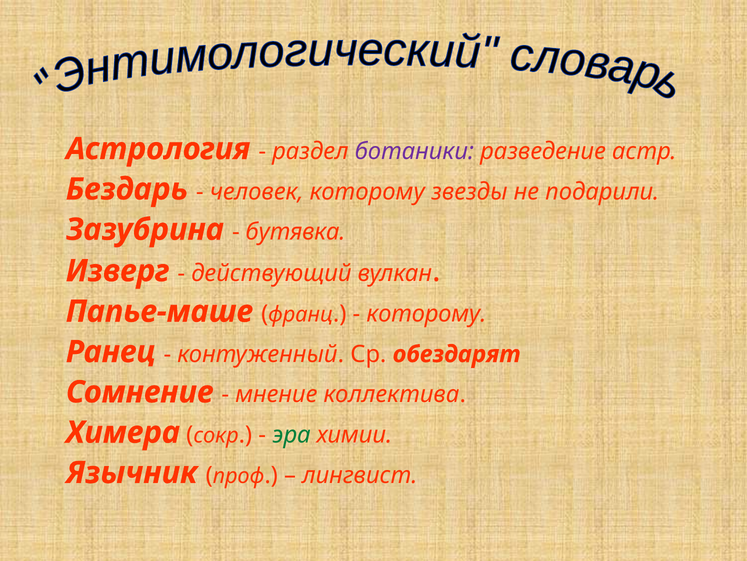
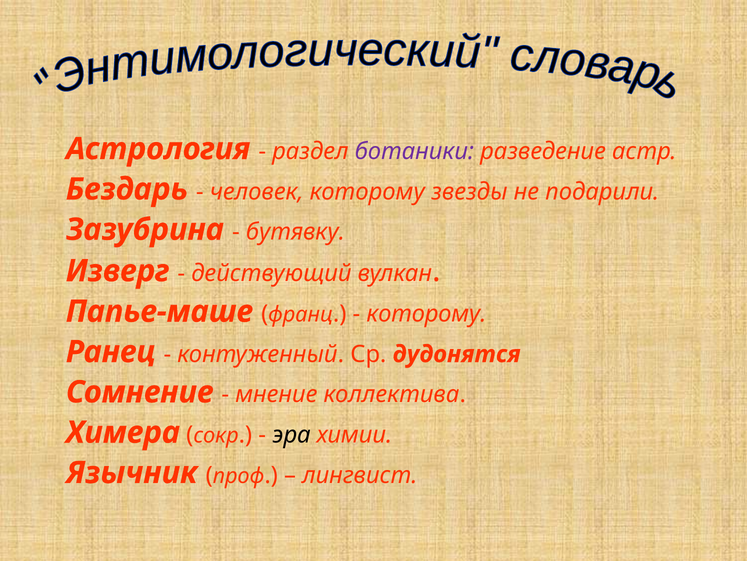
бутявка: бутявка -> бутявку
обездарят: обездарят -> дудонятся
эра colour: green -> black
